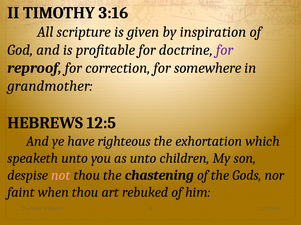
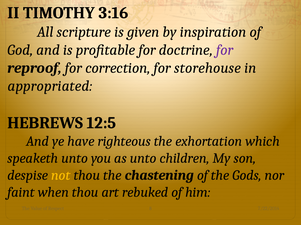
somewhere: somewhere -> storehouse
grandmother: grandmother -> appropriated
not colour: pink -> yellow
